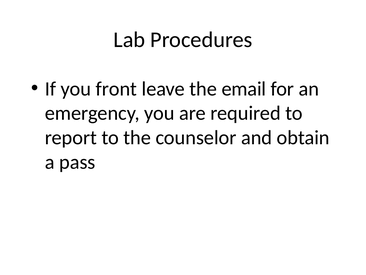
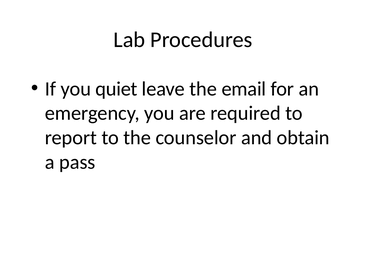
front: front -> quiet
